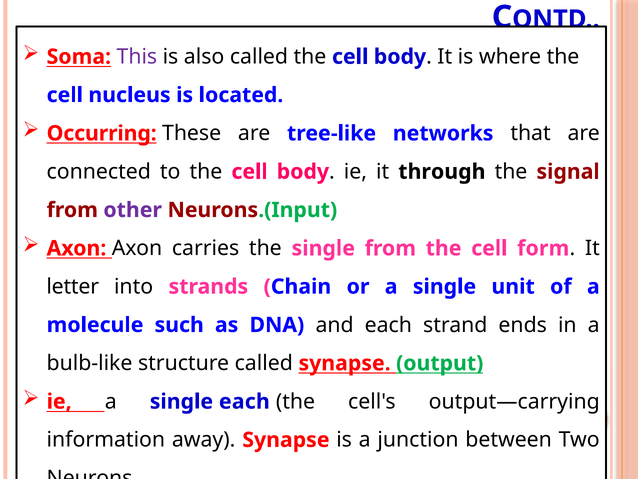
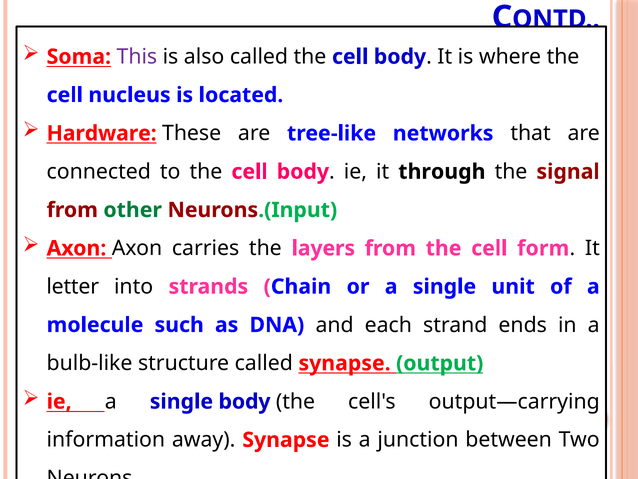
Occurring: Occurring -> Hardware
other colour: purple -> green
the single: single -> layers
single each: each -> body
